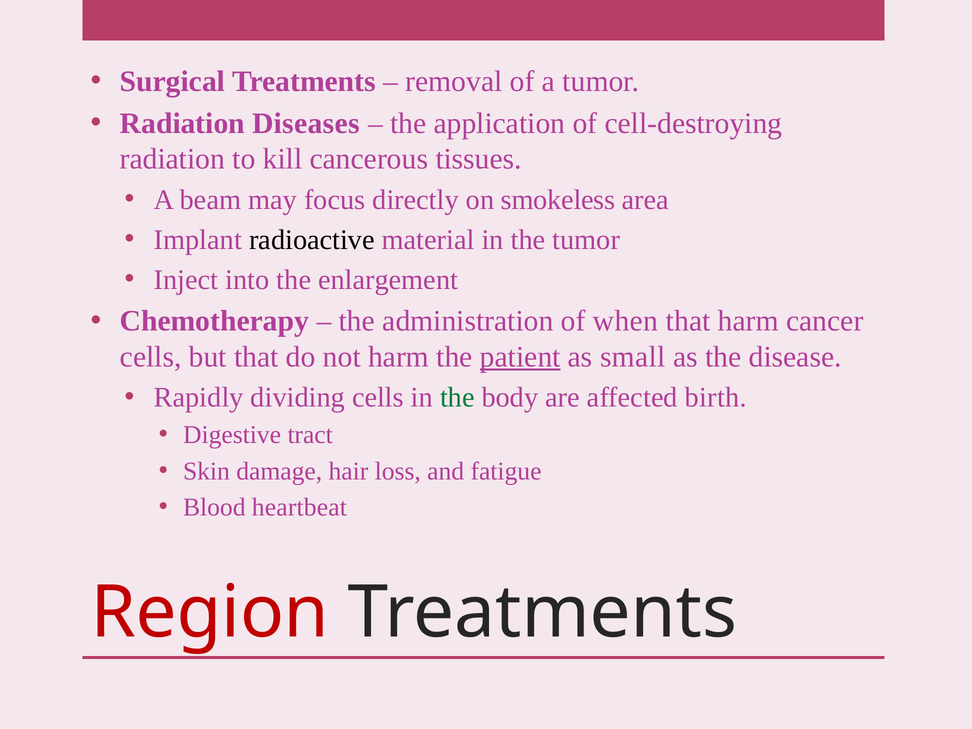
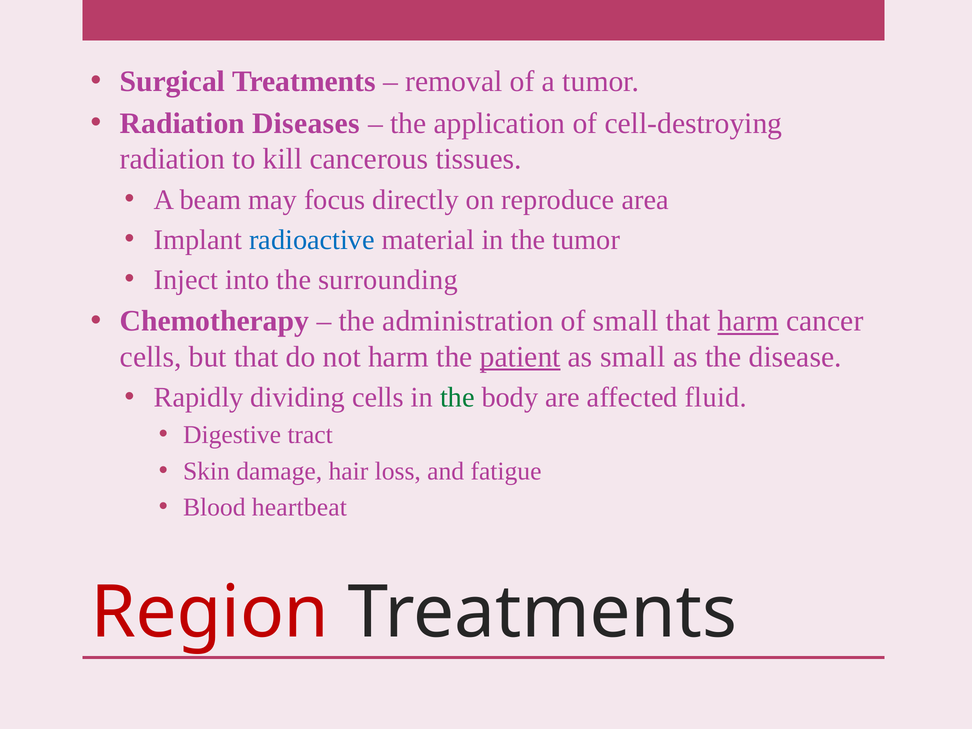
smokeless: smokeless -> reproduce
radioactive colour: black -> blue
enlargement: enlargement -> surrounding
of when: when -> small
harm at (748, 321) underline: none -> present
birth: birth -> fluid
